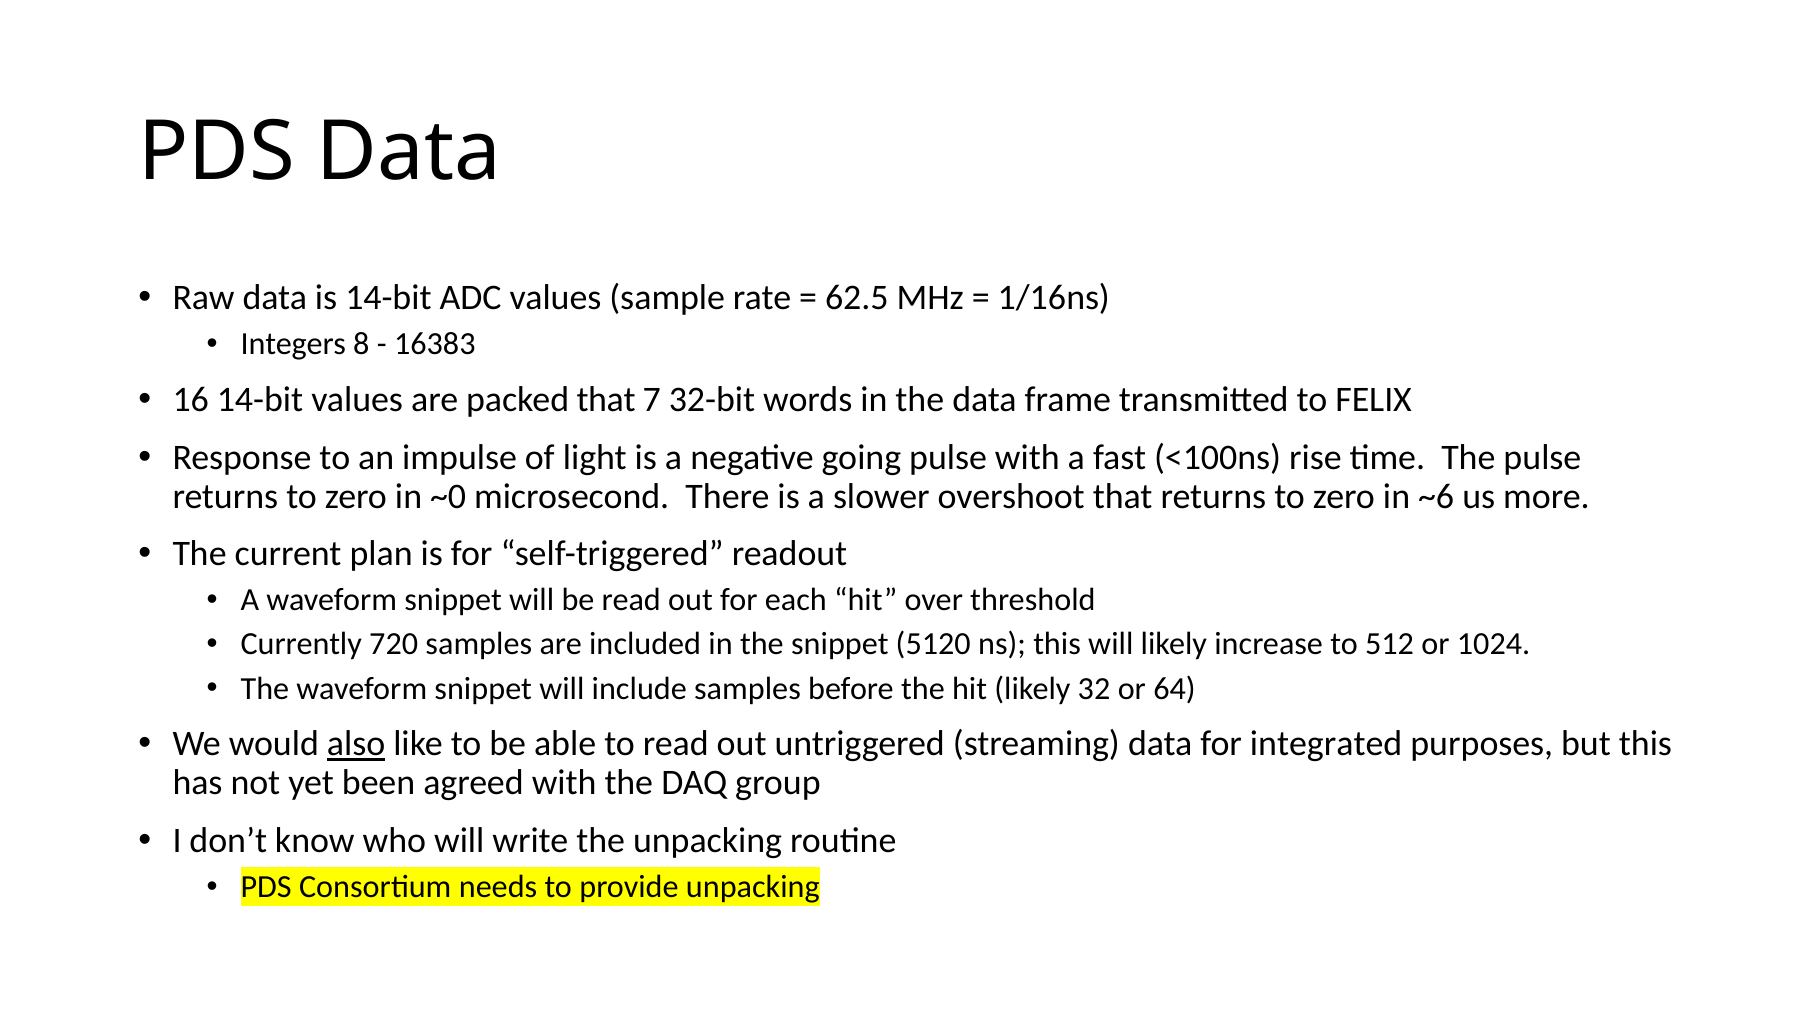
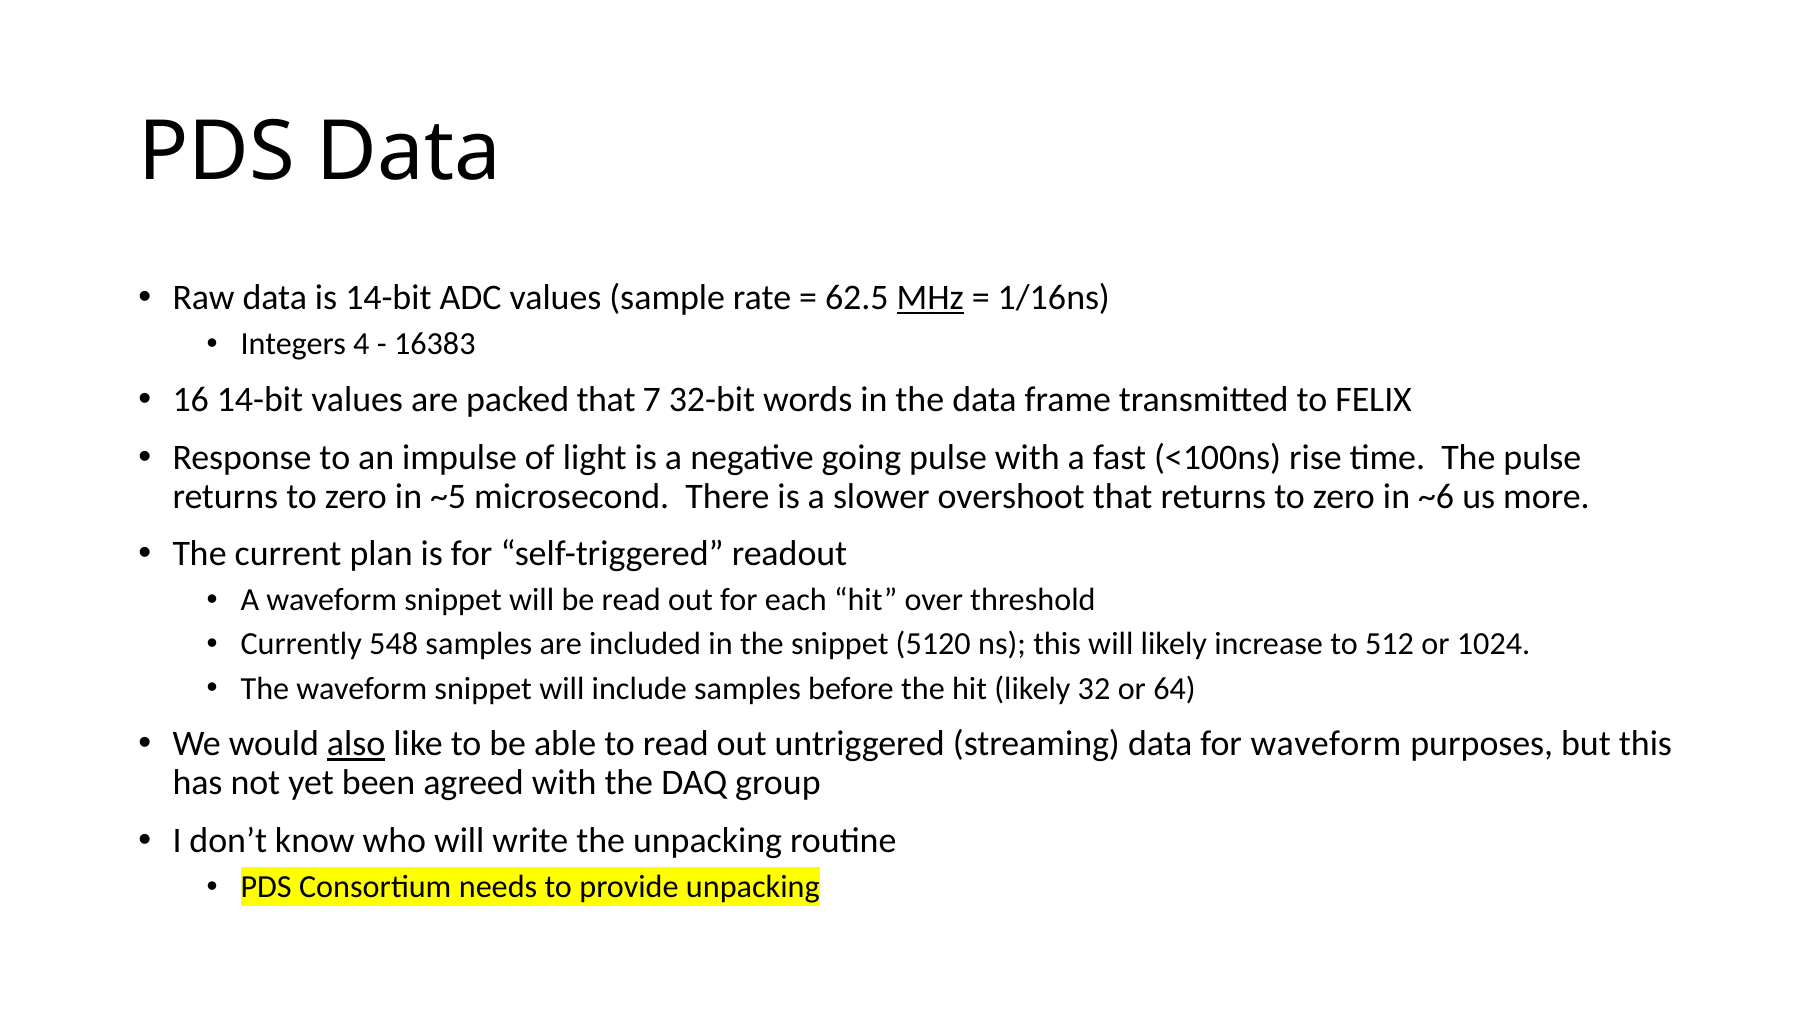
MHz underline: none -> present
8: 8 -> 4
~0: ~0 -> ~5
720: 720 -> 548
for integrated: integrated -> waveform
